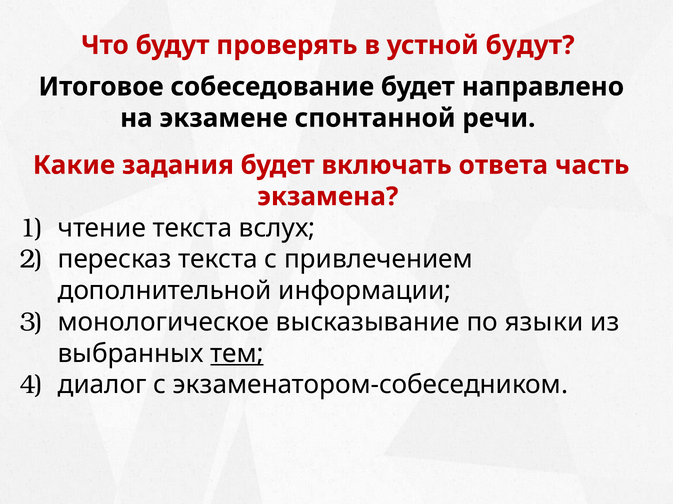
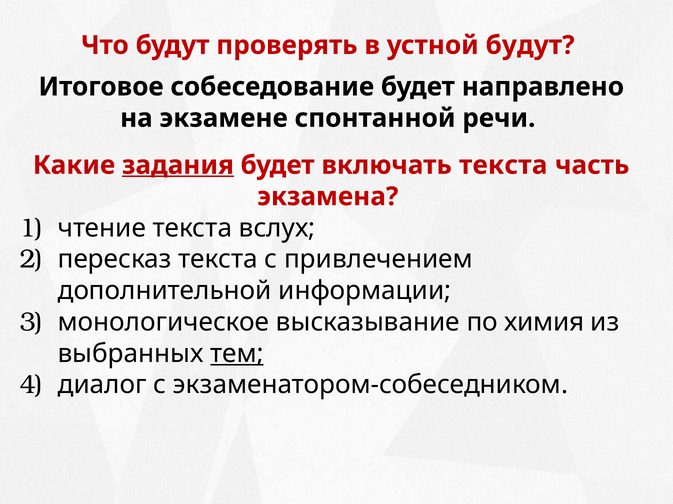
задания underline: none -> present
включать ответа: ответа -> текста
языки: языки -> химия
